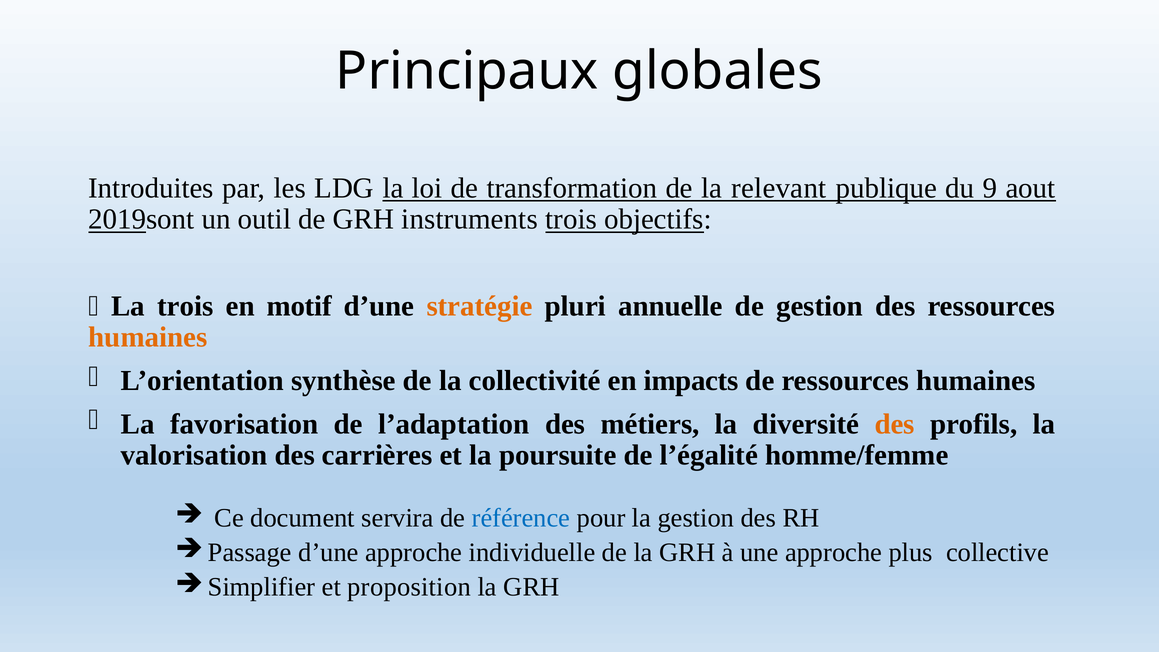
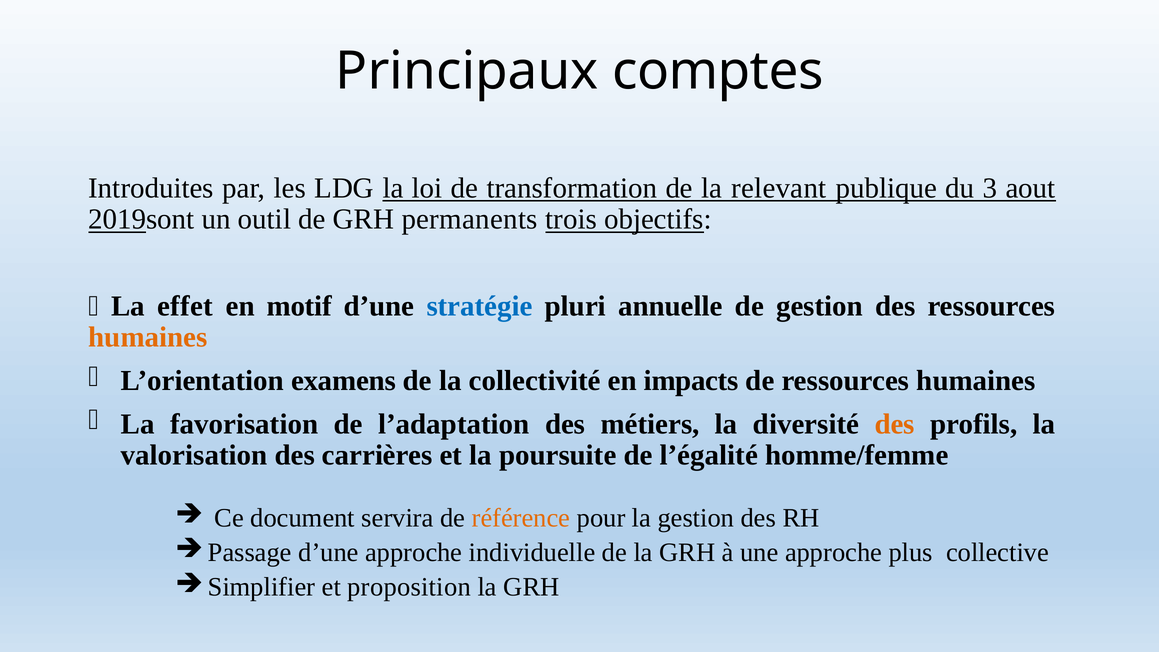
globales: globales -> comptes
9: 9 -> 3
instruments: instruments -> permanents
La trois: trois -> effet
stratégie colour: orange -> blue
synthèse: synthèse -> examens
référence colour: blue -> orange
